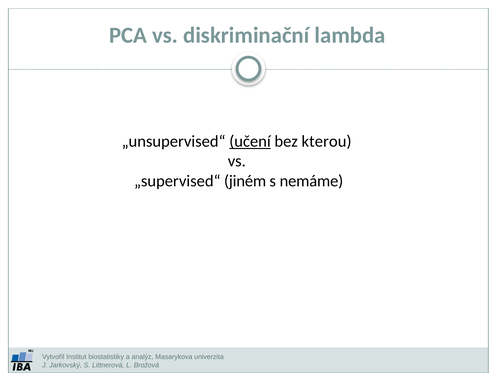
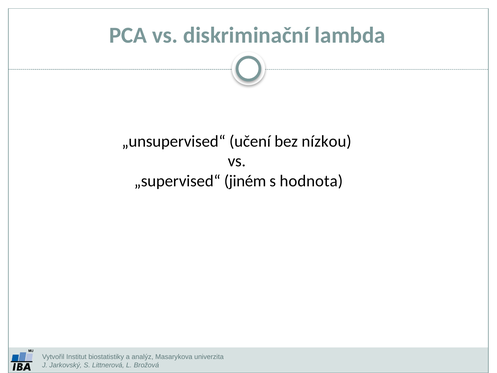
učení underline: present -> none
kterou: kterou -> nízkou
nemáme: nemáme -> hodnota
